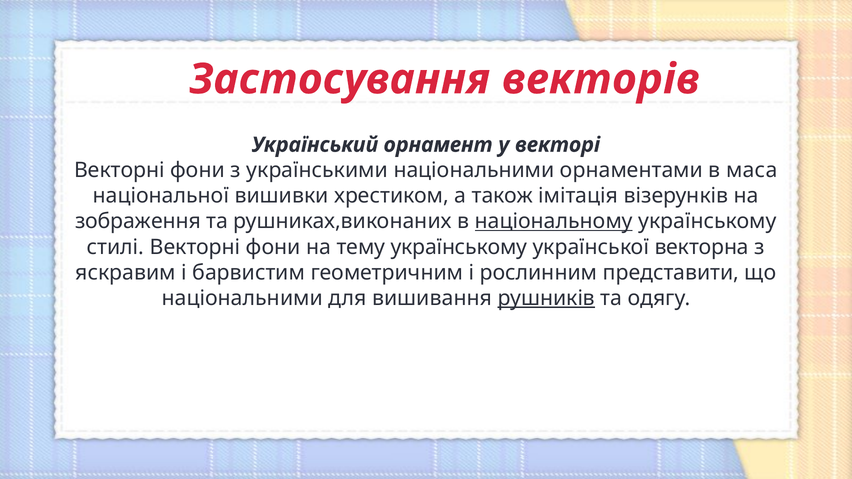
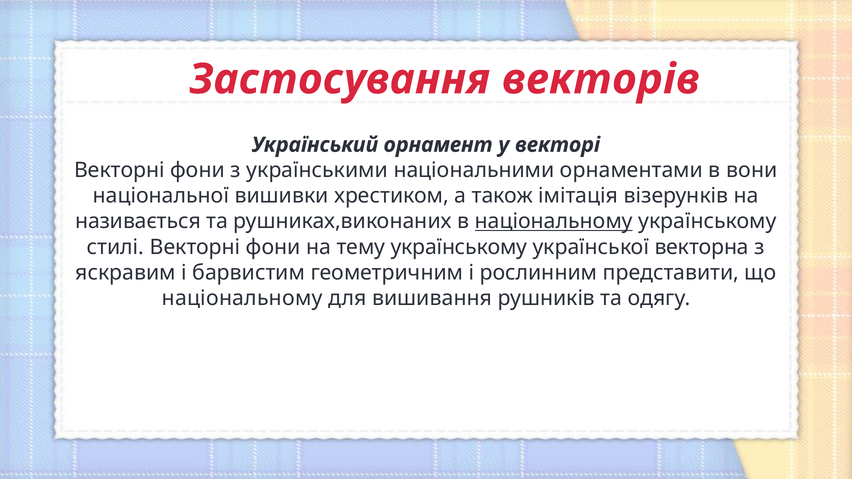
маса: маса -> вони
зображення: зображення -> називається
національними at (242, 298): національними -> національному
рушників underline: present -> none
